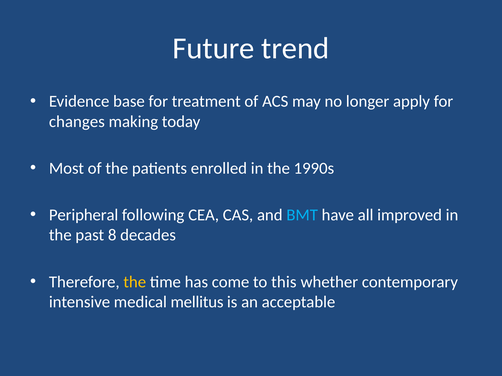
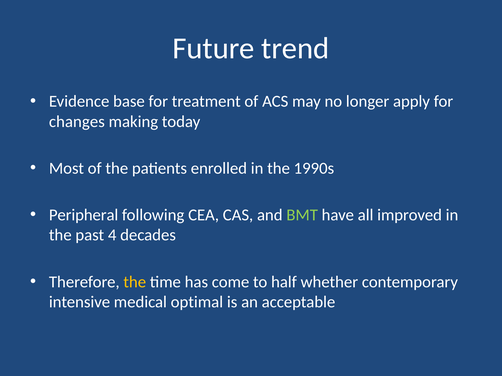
BMT colour: light blue -> light green
8: 8 -> 4
this: this -> half
mellitus: mellitus -> optimal
